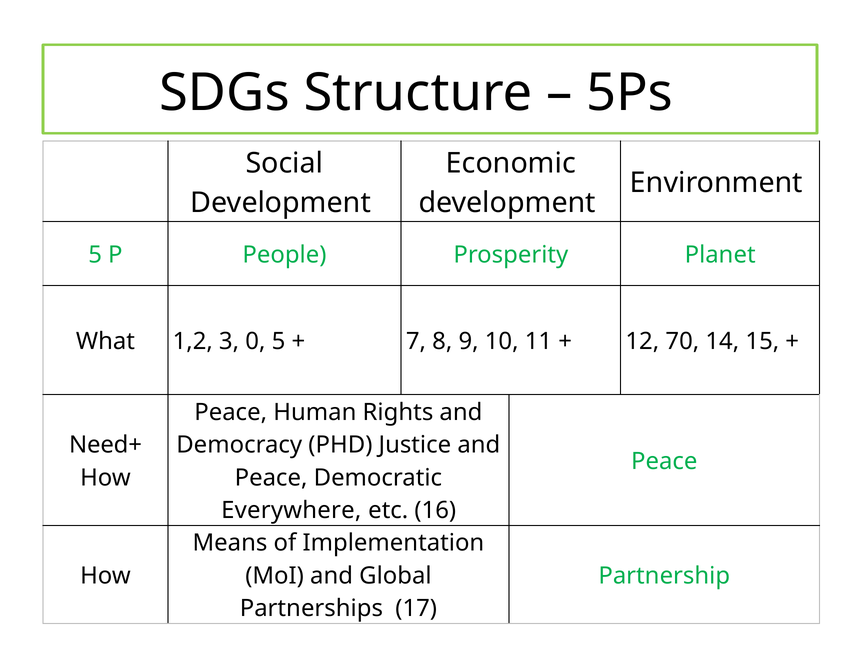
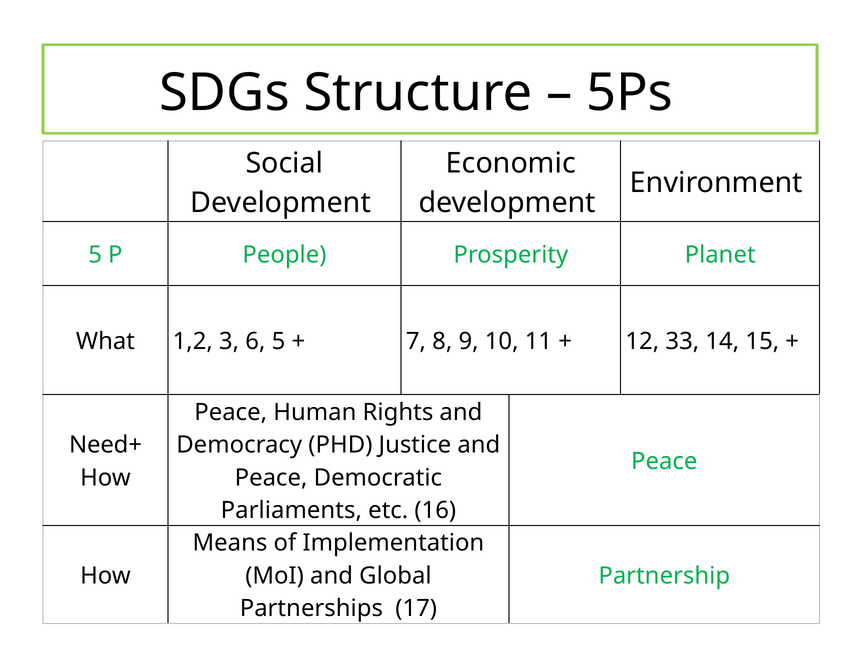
0: 0 -> 6
70: 70 -> 33
Everywhere: Everywhere -> Parliaments
